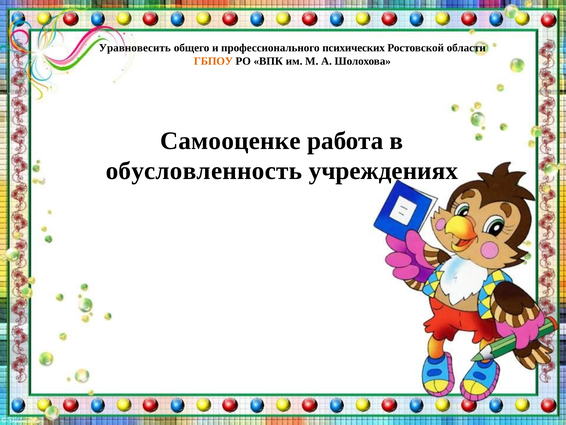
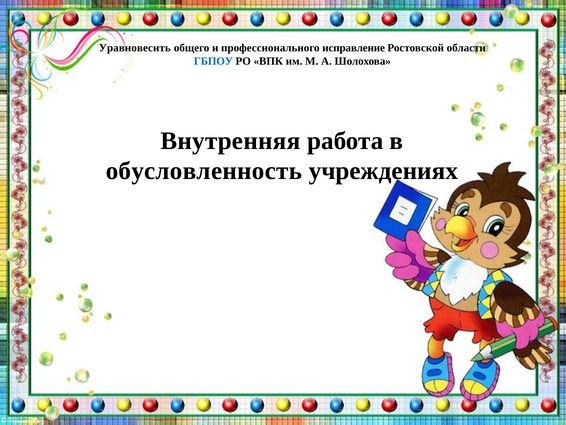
психических: психических -> исправление
ГБПОУ colour: orange -> blue
Самооценке: Самооценке -> Внутренняя
